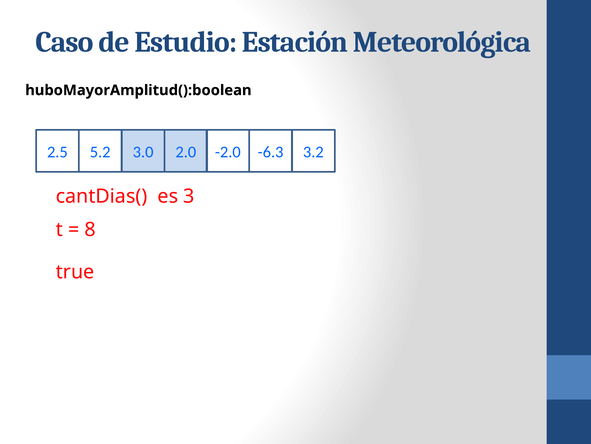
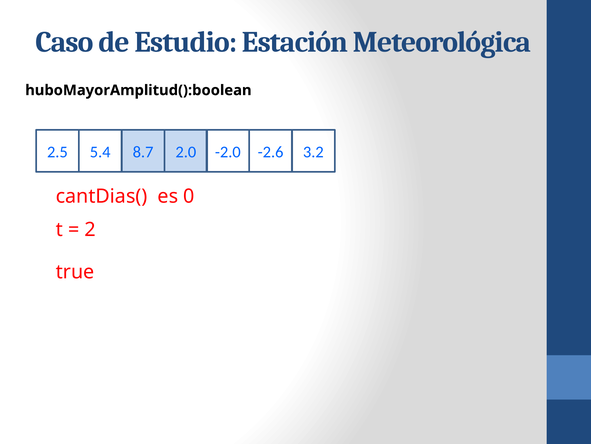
5.2: 5.2 -> 5.4
3.0: 3.0 -> 8.7
-6.3: -6.3 -> -2.6
3: 3 -> 0
8: 8 -> 2
